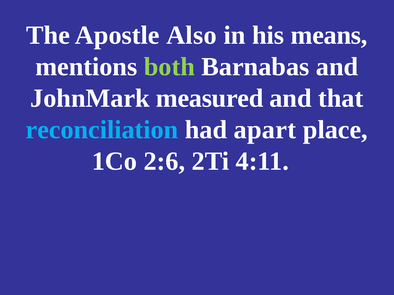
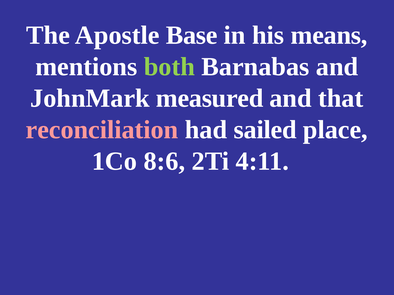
Also: Also -> Base
reconciliation colour: light blue -> pink
apart: apart -> sailed
2:6: 2:6 -> 8:6
